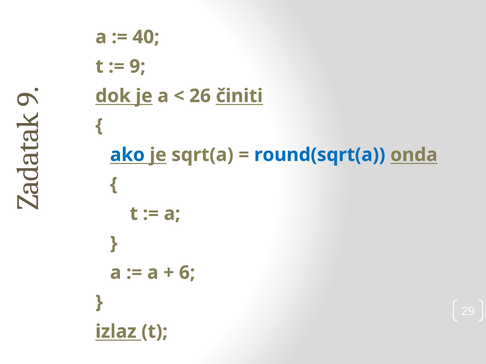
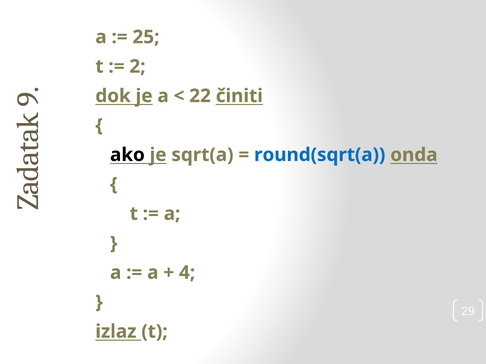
40: 40 -> 25
9 at (137, 67): 9 -> 2
26: 26 -> 22
ako colour: blue -> black
6: 6 -> 4
